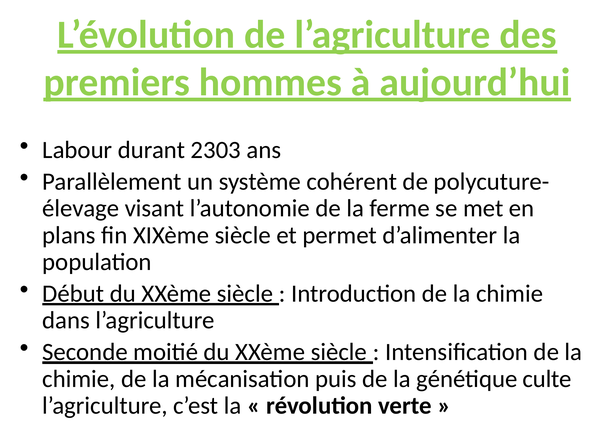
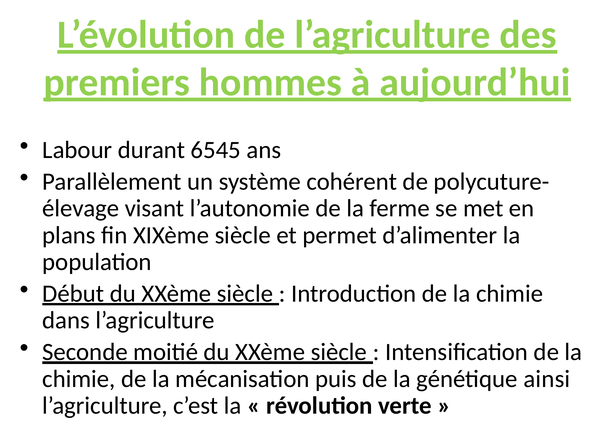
2303: 2303 -> 6545
culte: culte -> ainsi
